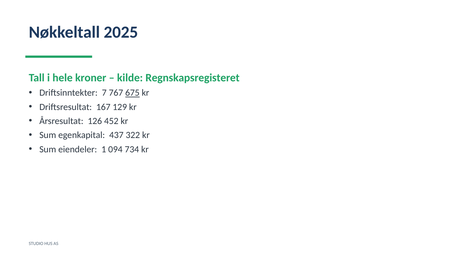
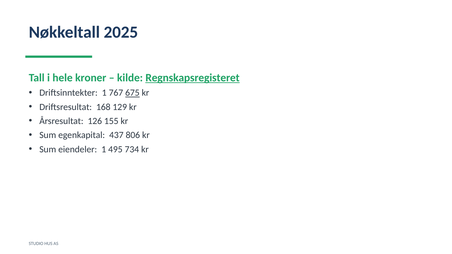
Regnskapsregisteret underline: none -> present
Driftsinntekter 7: 7 -> 1
167: 167 -> 168
452: 452 -> 155
322: 322 -> 806
094: 094 -> 495
